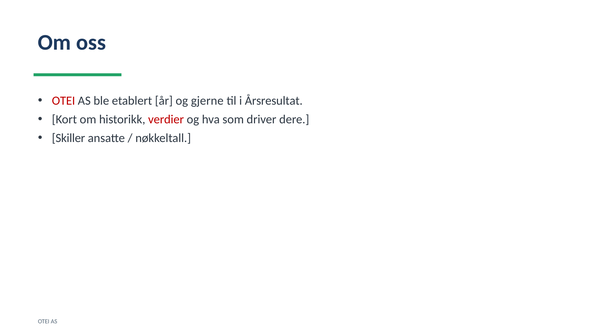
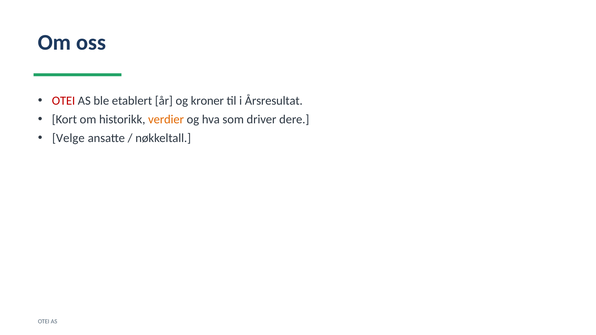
gjerne: gjerne -> kroner
verdier colour: red -> orange
Skiller: Skiller -> Velge
